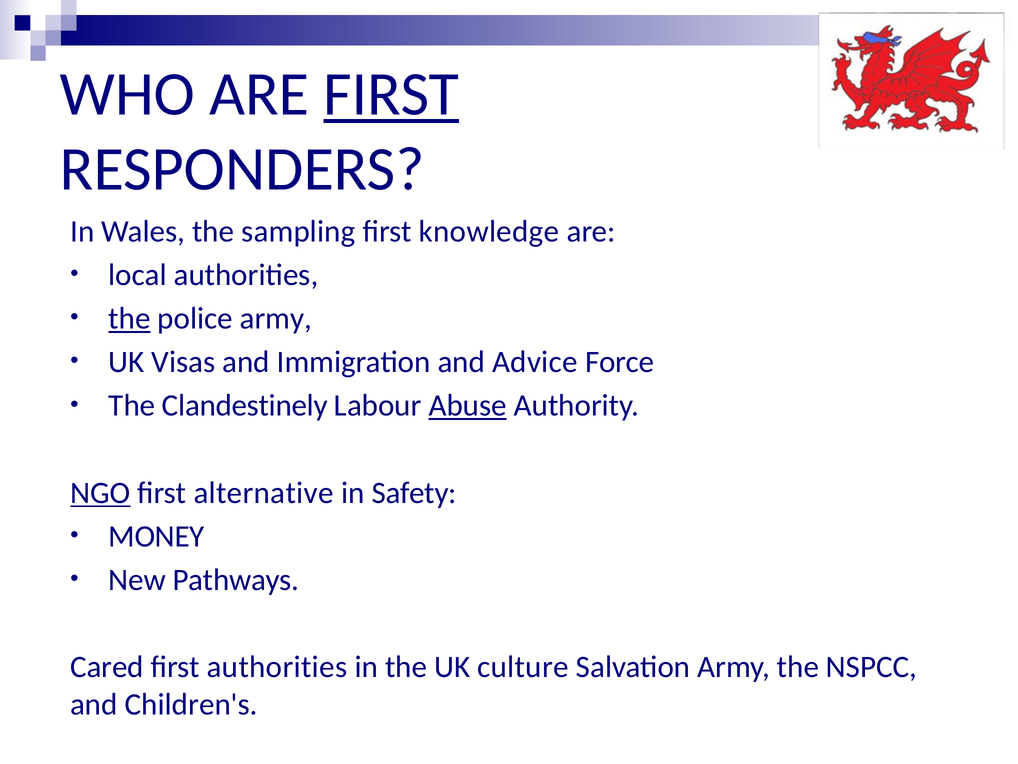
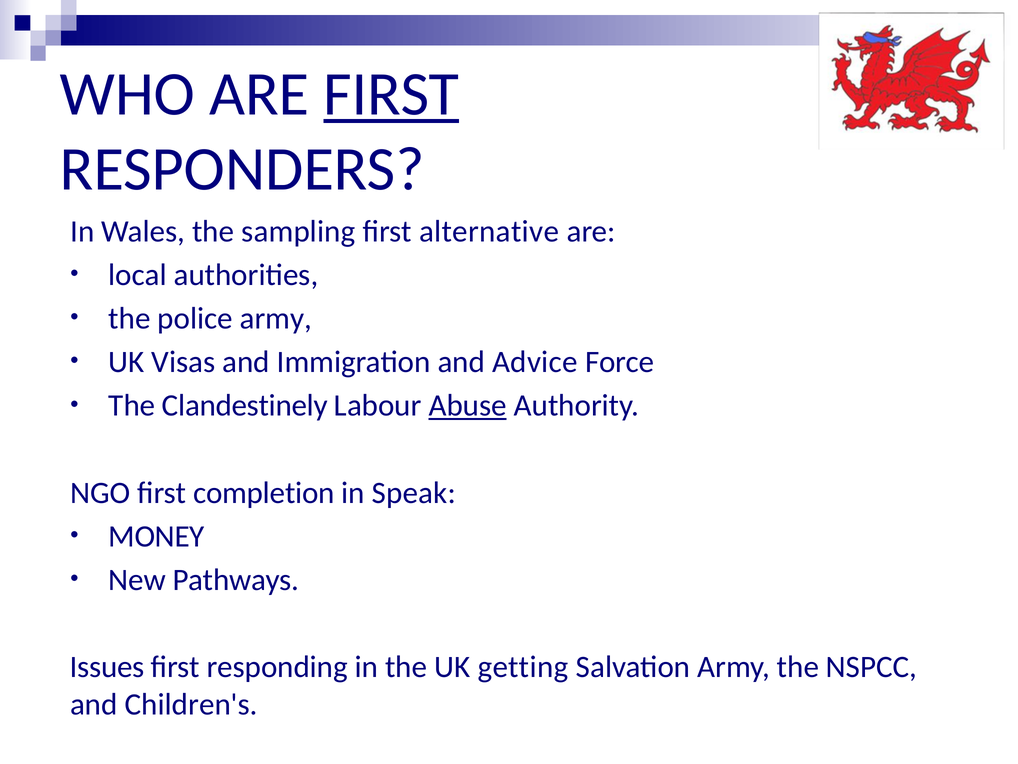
knowledge: knowledge -> alternative
the at (130, 318) underline: present -> none
NGO underline: present -> none
alternative: alternative -> completion
Safety: Safety -> Speak
Cared: Cared -> Issues
first authorities: authorities -> responding
culture: culture -> getting
